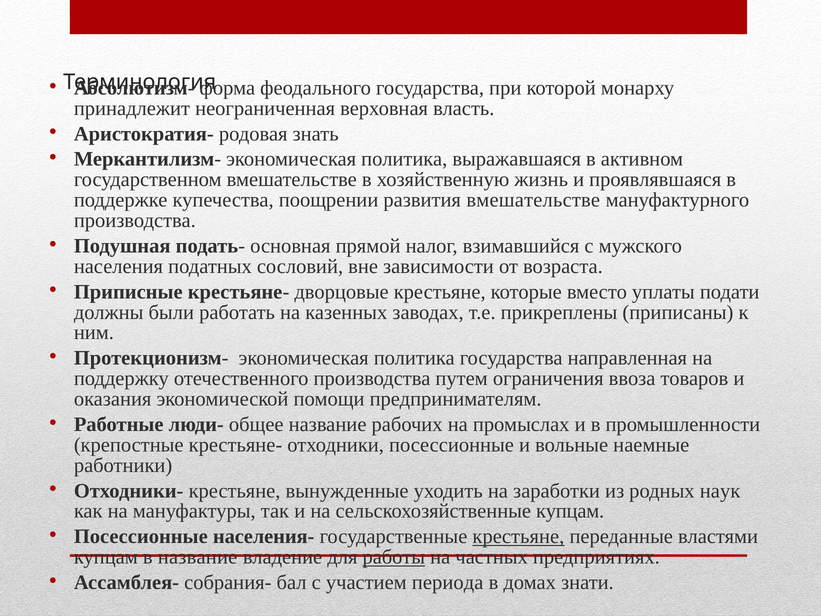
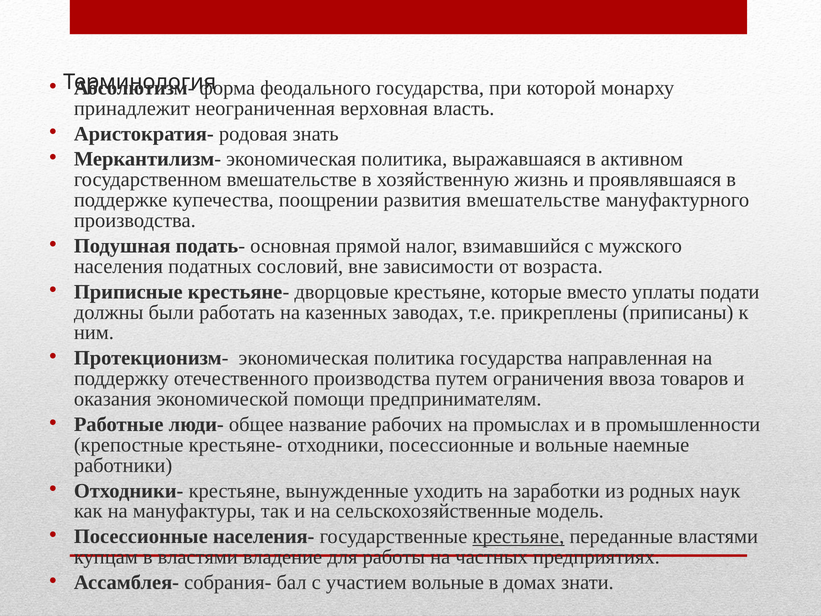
сельскохозяйственные купцам: купцам -> модель
в название: название -> властями
работы underline: present -> none
участием периода: периода -> вольные
